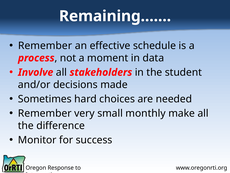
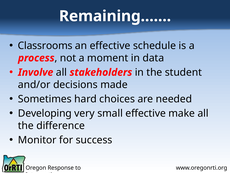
Remember at (45, 46): Remember -> Classrooms
Remember at (45, 113): Remember -> Developing
small monthly: monthly -> effective
